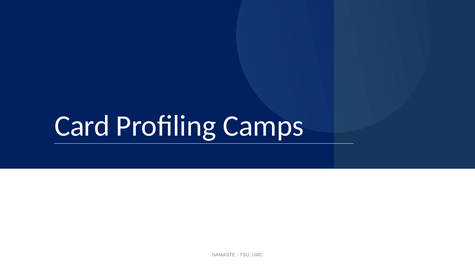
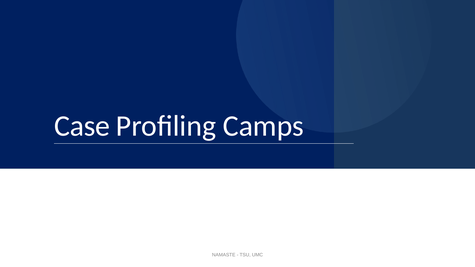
Card: Card -> Case
